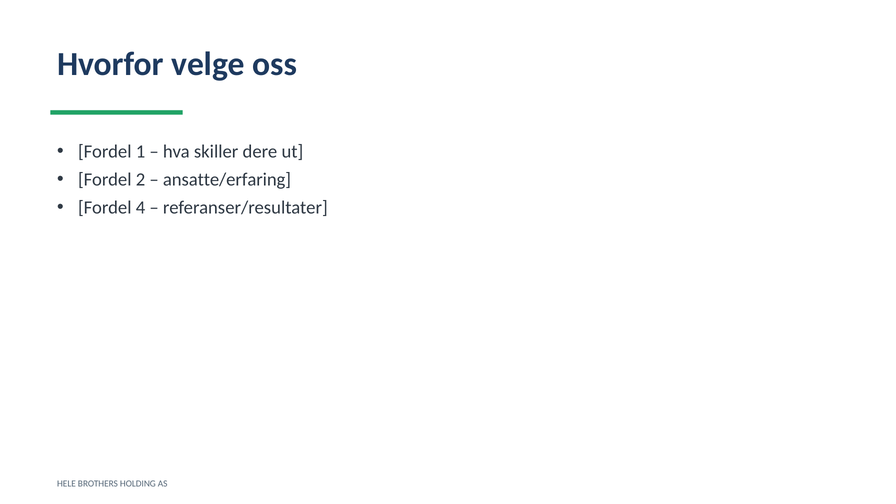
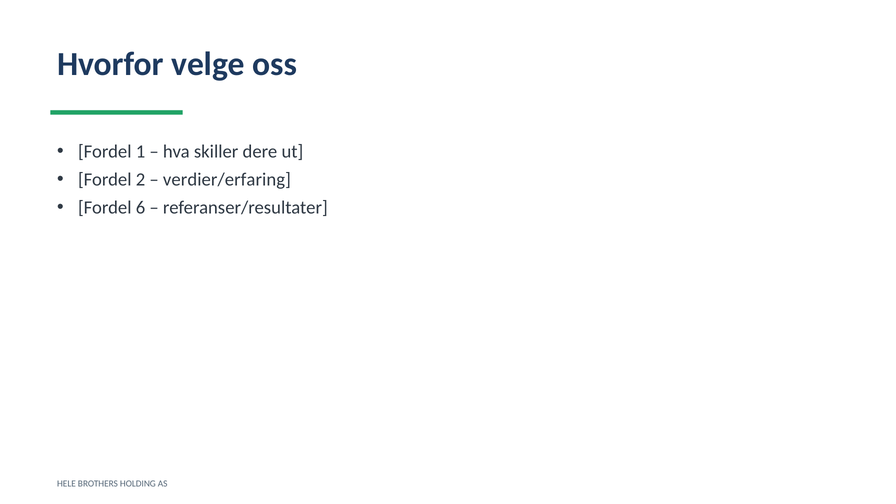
ansatte/erfaring: ansatte/erfaring -> verdier/erfaring
4: 4 -> 6
